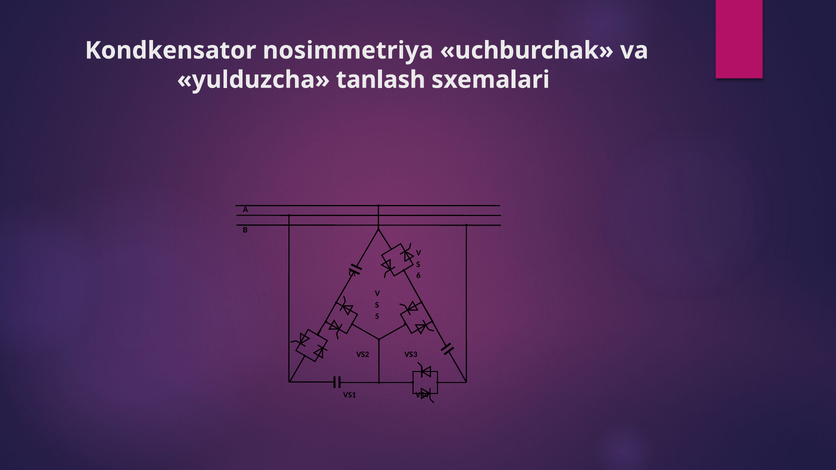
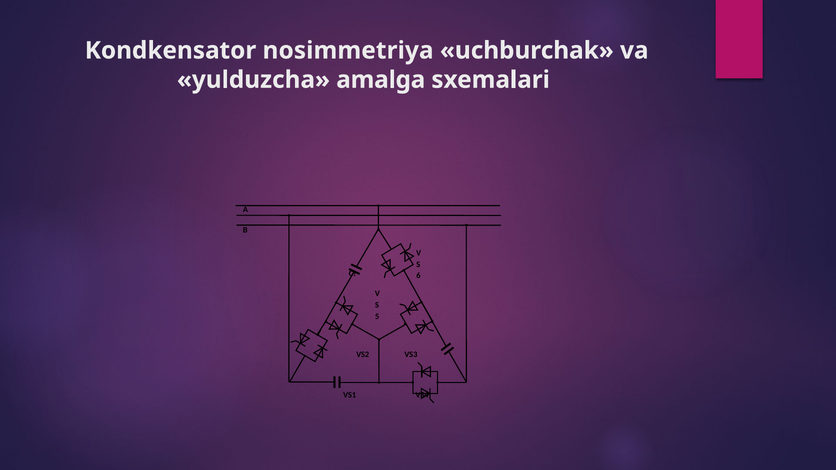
tanlash: tanlash -> amalga
